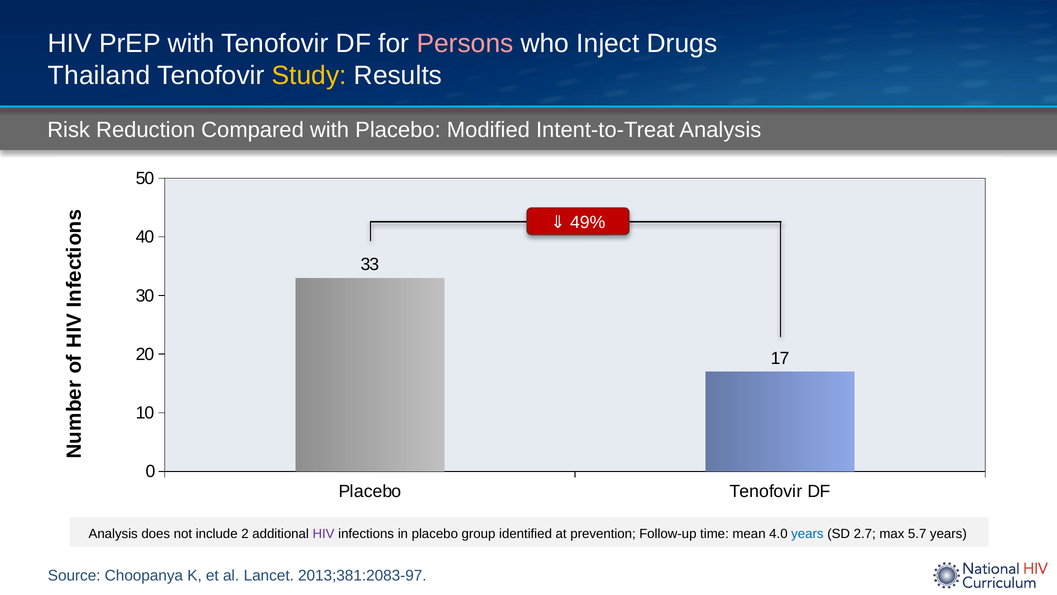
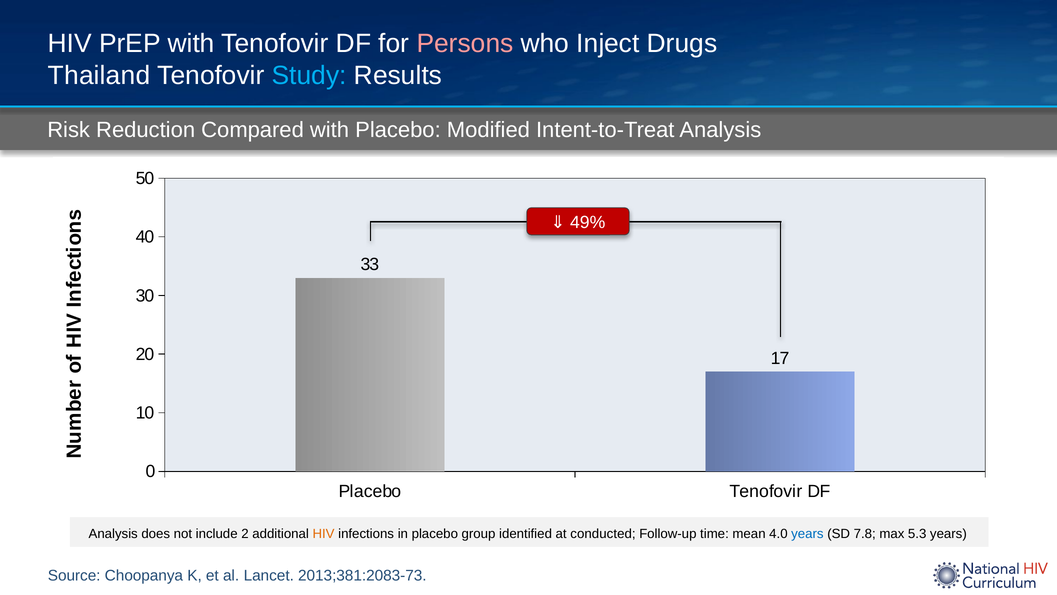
Study colour: yellow -> light blue
HIV at (324, 533) colour: purple -> orange
prevention: prevention -> conducted
2.7: 2.7 -> 7.8
5.7: 5.7 -> 5.3
2013;381:2083-97: 2013;381:2083-97 -> 2013;381:2083-73
